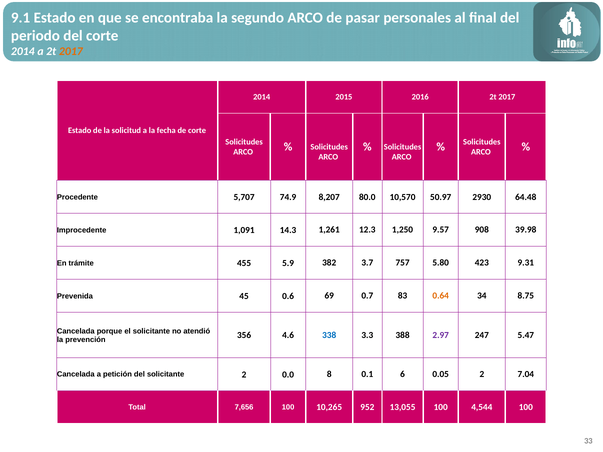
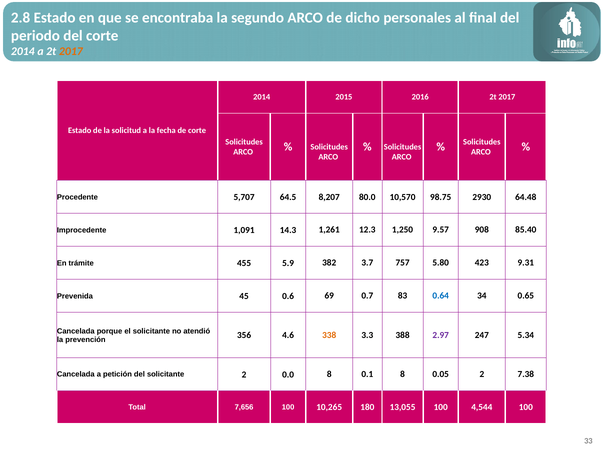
9.1: 9.1 -> 2.8
pasar: pasar -> dicho
74.9: 74.9 -> 64.5
50.97: 50.97 -> 98.75
39.98: 39.98 -> 85.40
0.64 colour: orange -> blue
8.75: 8.75 -> 0.65
338 colour: blue -> orange
5.47: 5.47 -> 5.34
0.1 6: 6 -> 8
7.04: 7.04 -> 7.38
952: 952 -> 180
